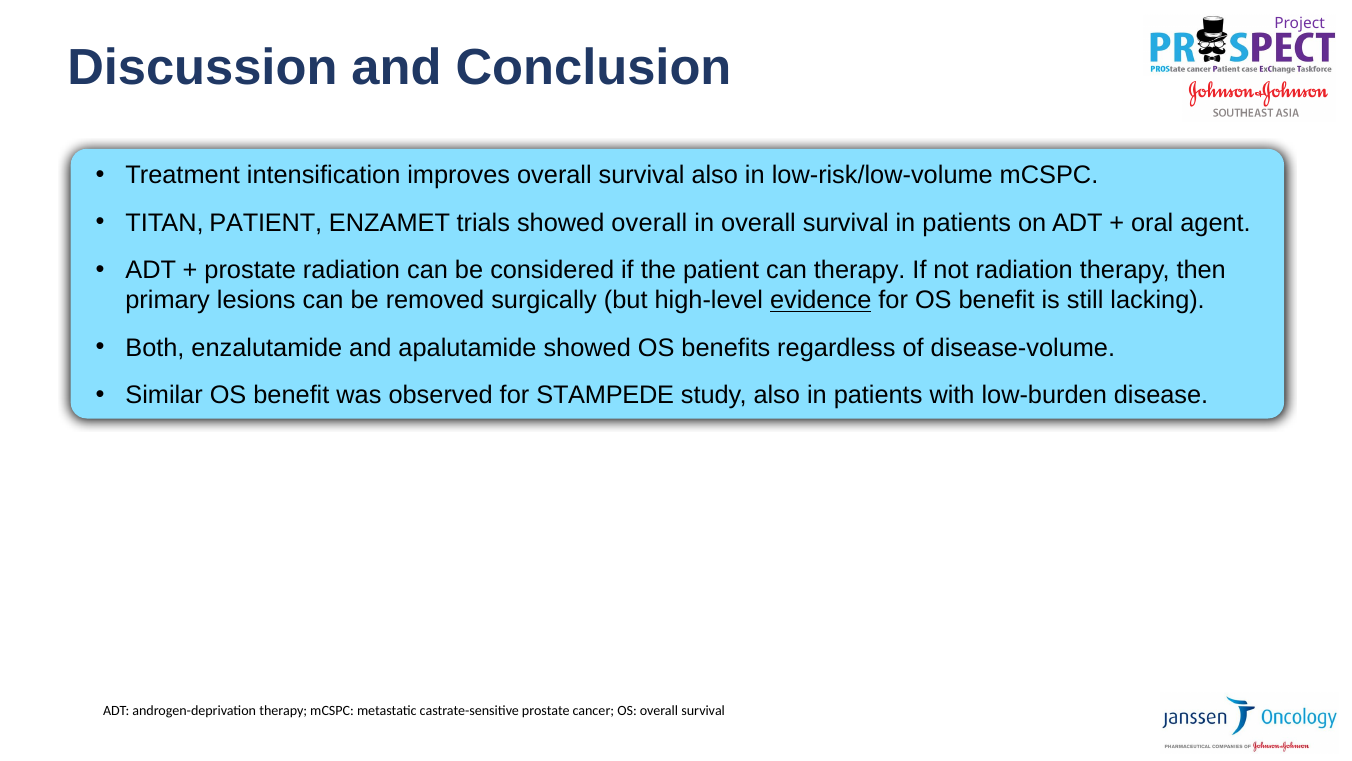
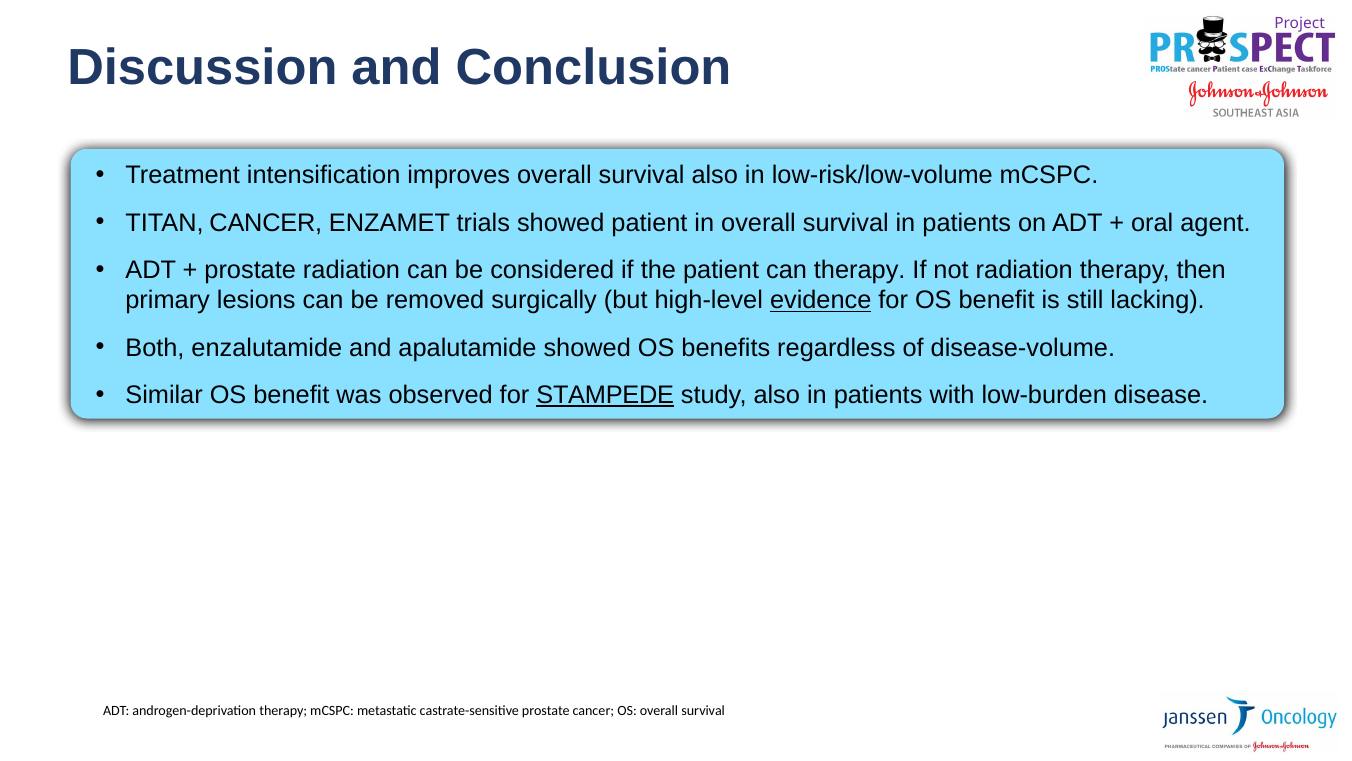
TITAN PATIENT: PATIENT -> CANCER
showed overall: overall -> patient
STAMPEDE underline: none -> present
